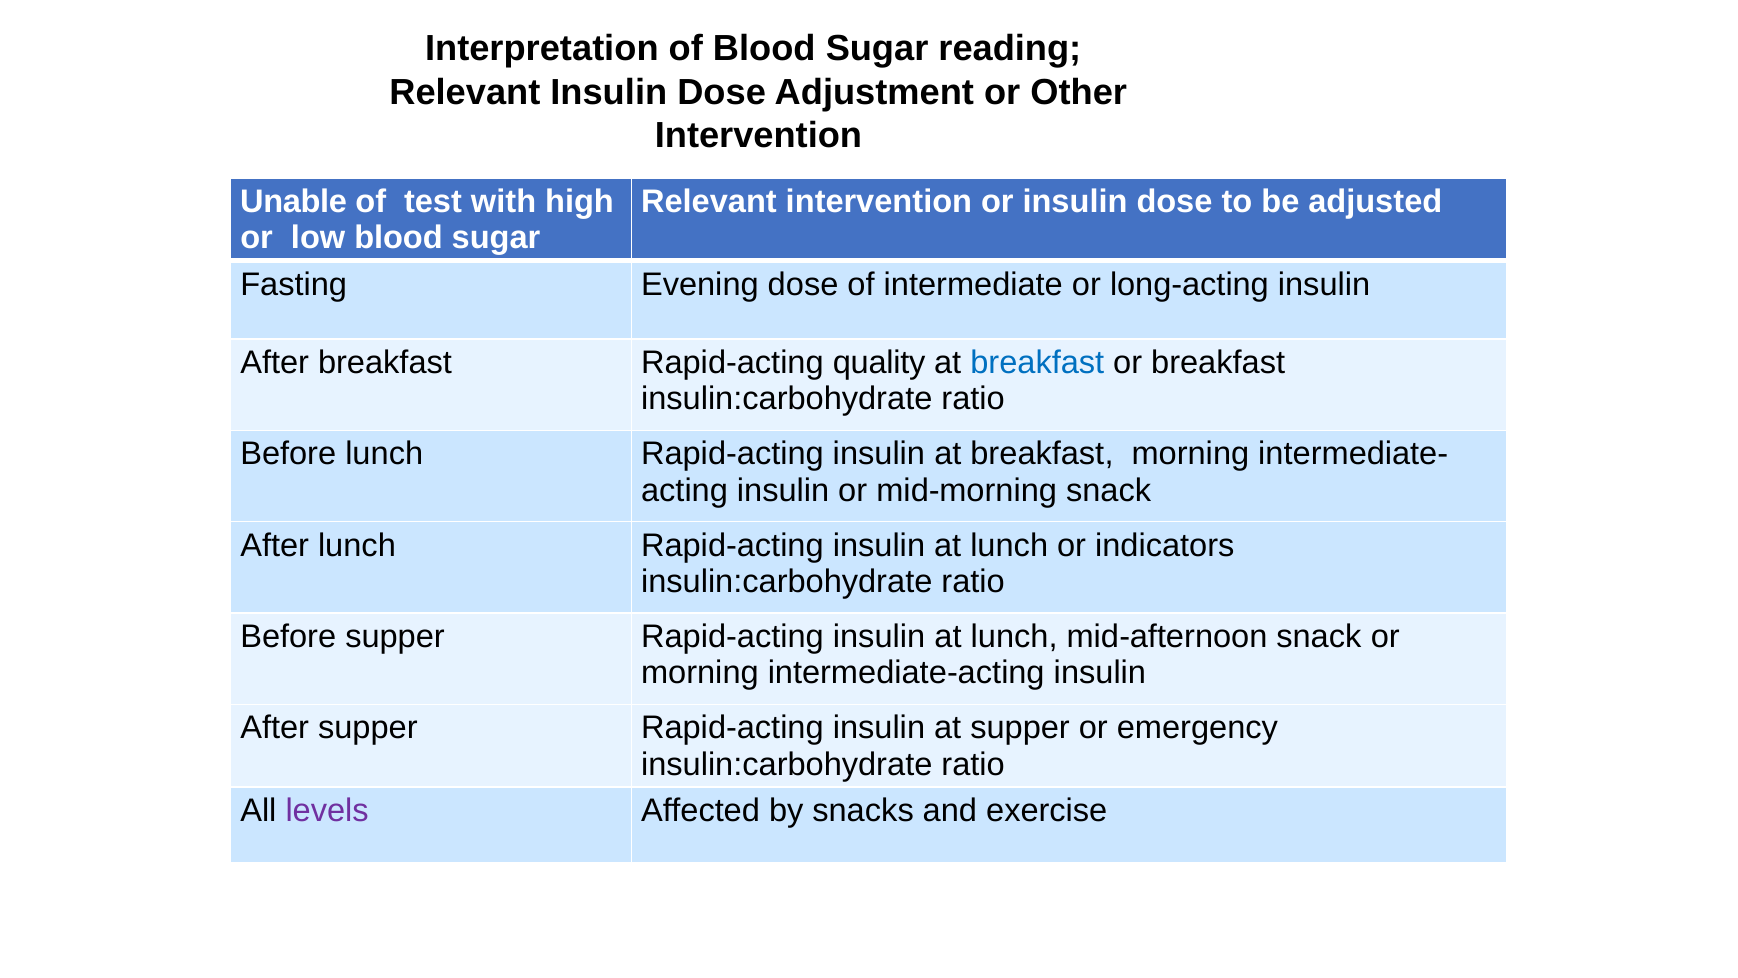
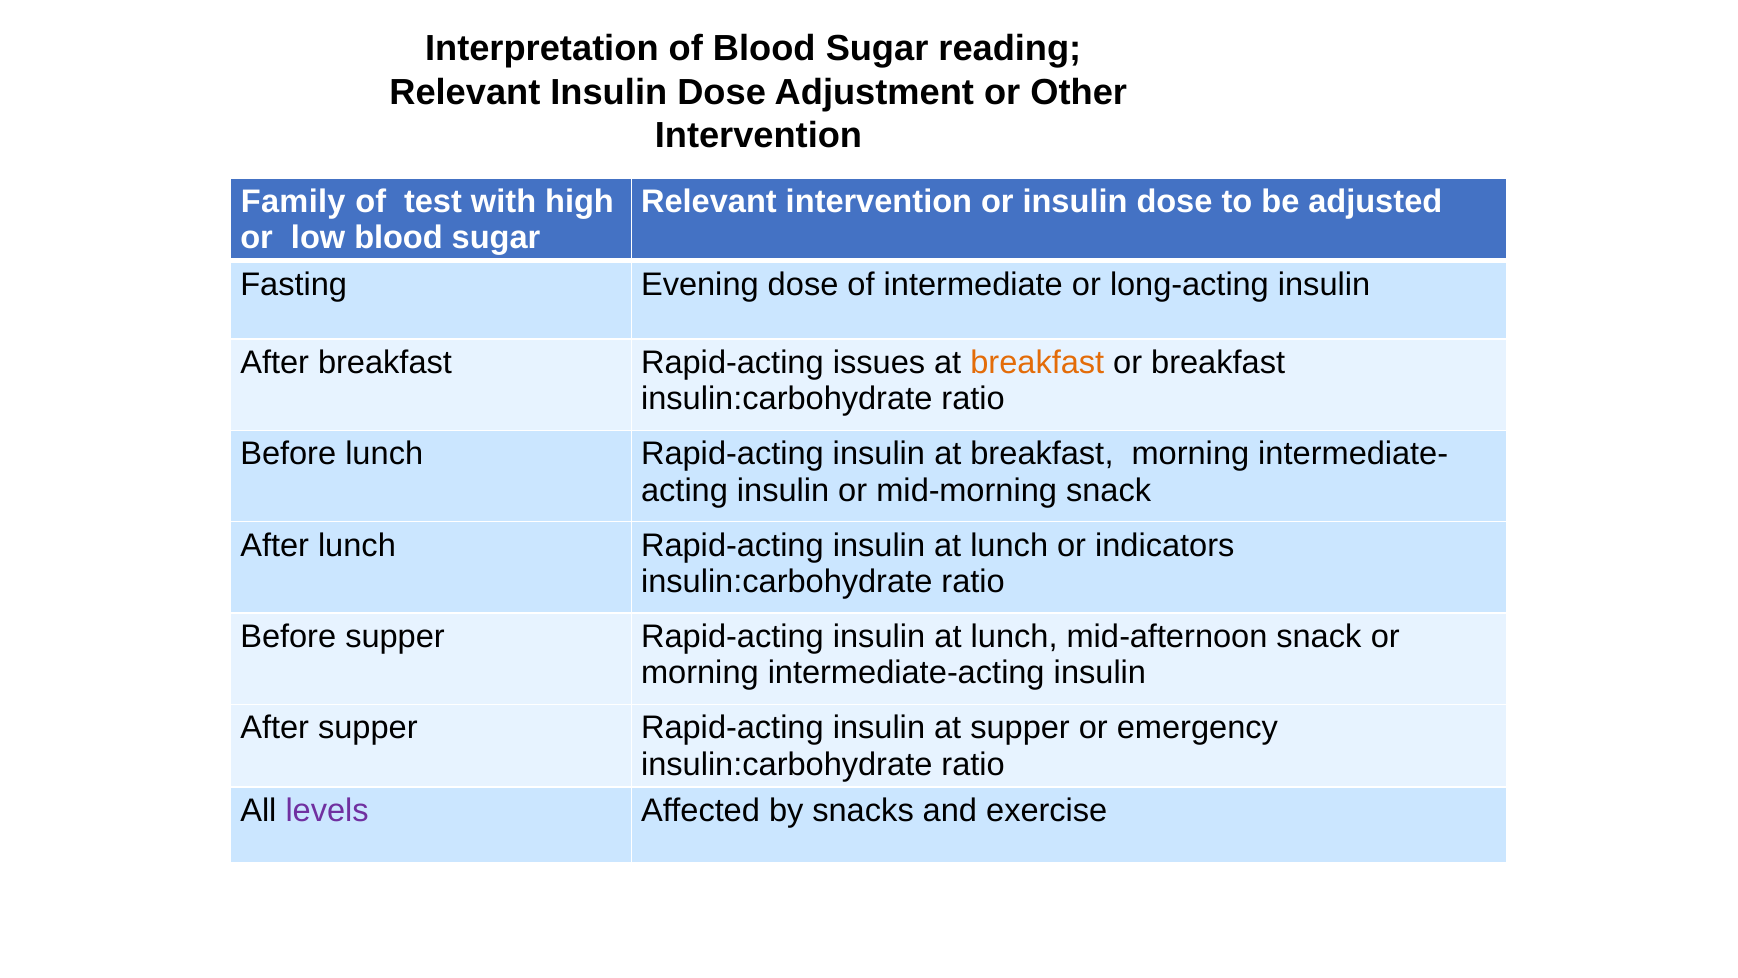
Unable: Unable -> Family
quality: quality -> issues
breakfast at (1037, 363) colour: blue -> orange
